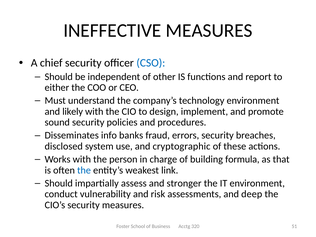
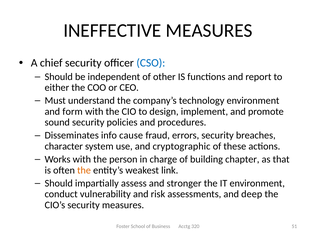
likely: likely -> form
banks: banks -> cause
disclosed: disclosed -> character
formula: formula -> chapter
the at (84, 170) colour: blue -> orange
